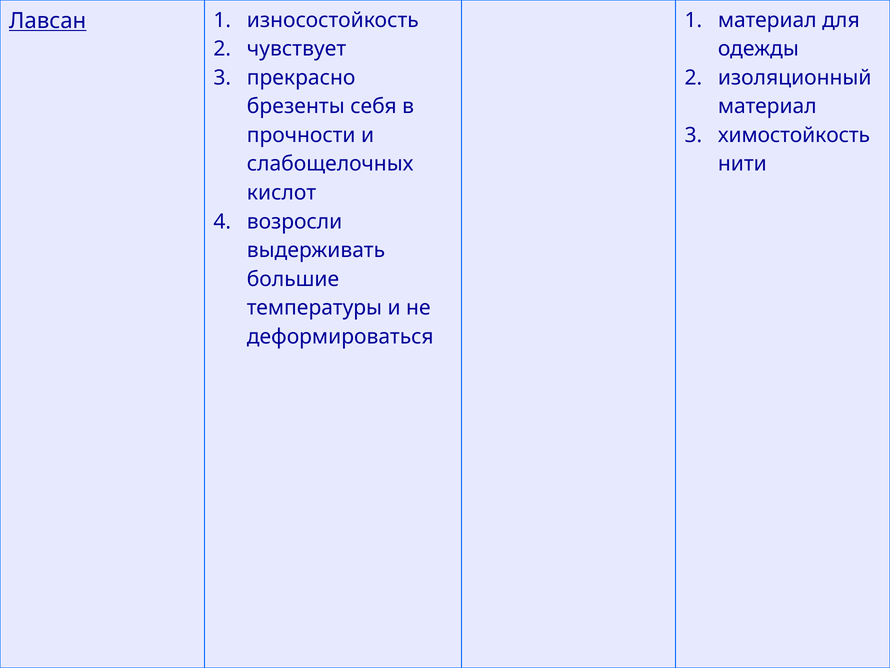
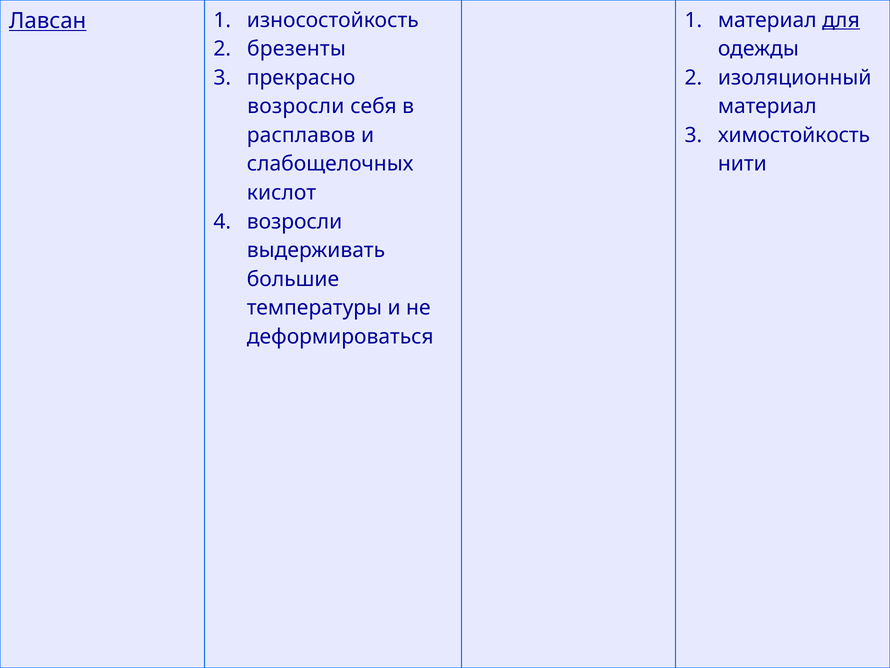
для underline: none -> present
чувствует: чувствует -> брезенты
брезенты at (296, 106): брезенты -> возросли
прочности: прочности -> расплавов
